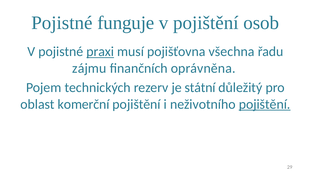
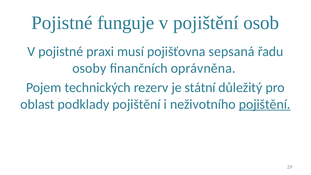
praxi underline: present -> none
všechna: všechna -> sepsaná
zájmu: zájmu -> osoby
komerční: komerční -> podklady
